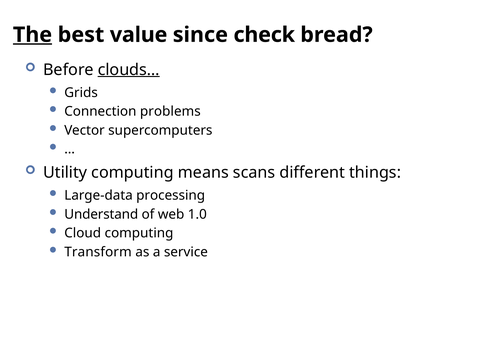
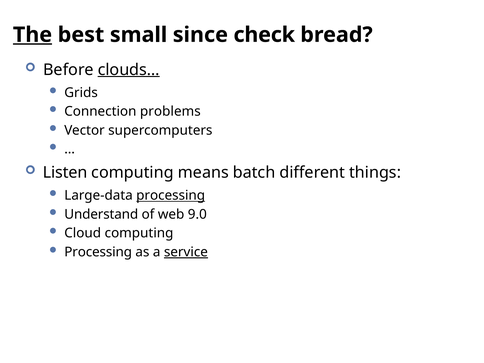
value: value -> small
Utility: Utility -> Listen
scans: scans -> batch
processing at (171, 195) underline: none -> present
1.0: 1.0 -> 9.0
Transform at (98, 252): Transform -> Processing
service underline: none -> present
